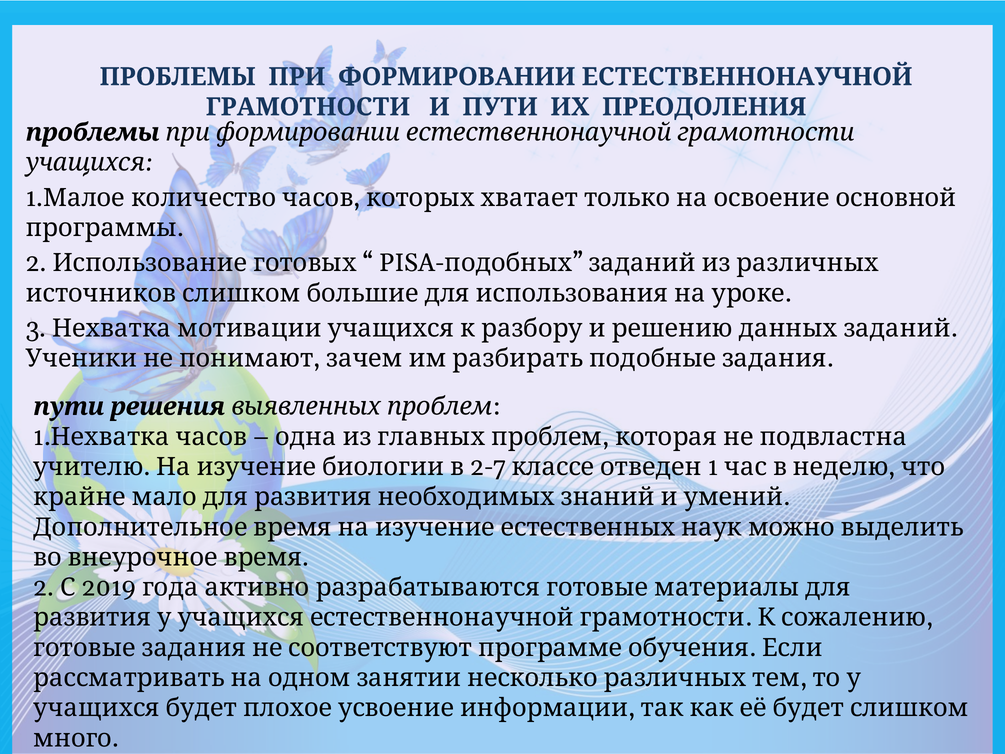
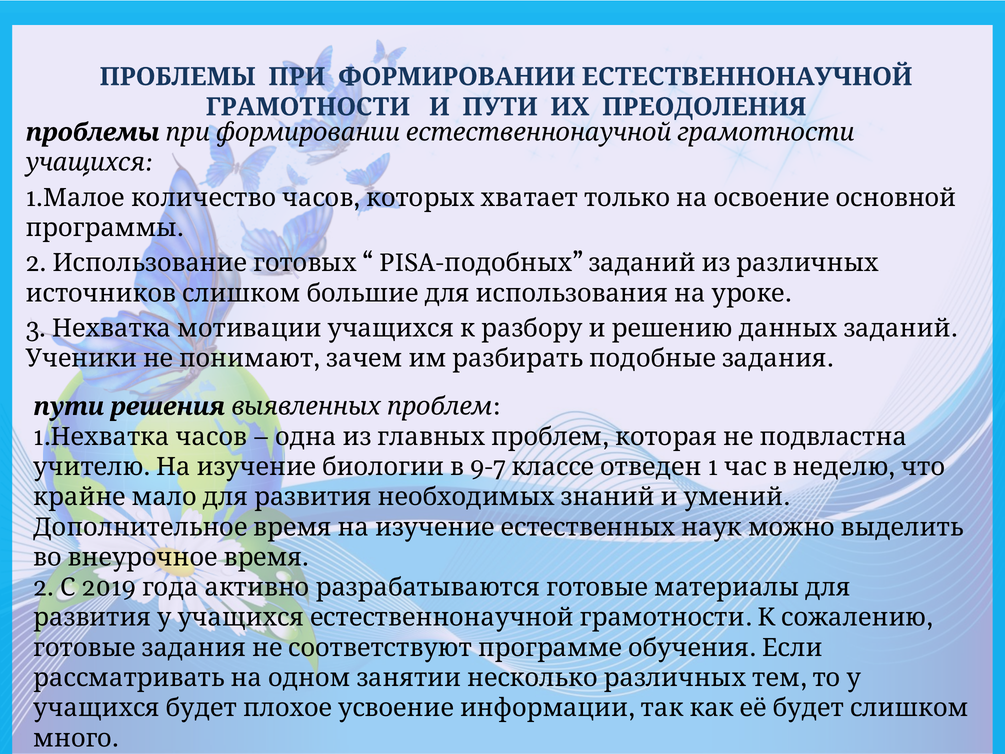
2-7: 2-7 -> 9-7
